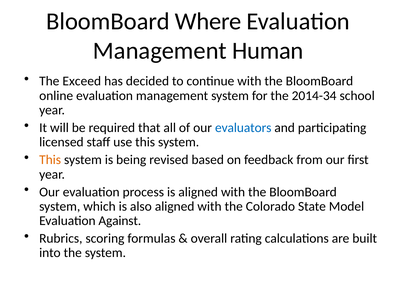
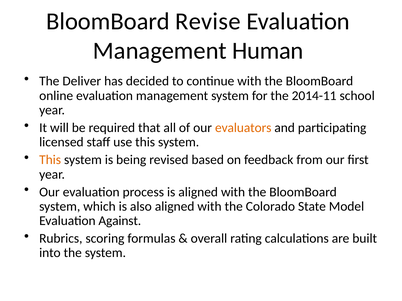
Where: Where -> Revise
Exceed: Exceed -> Deliver
2014-34: 2014-34 -> 2014-11
evaluators colour: blue -> orange
